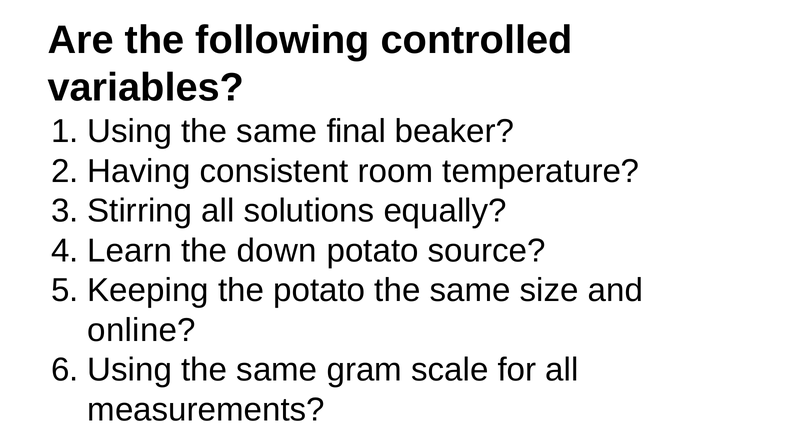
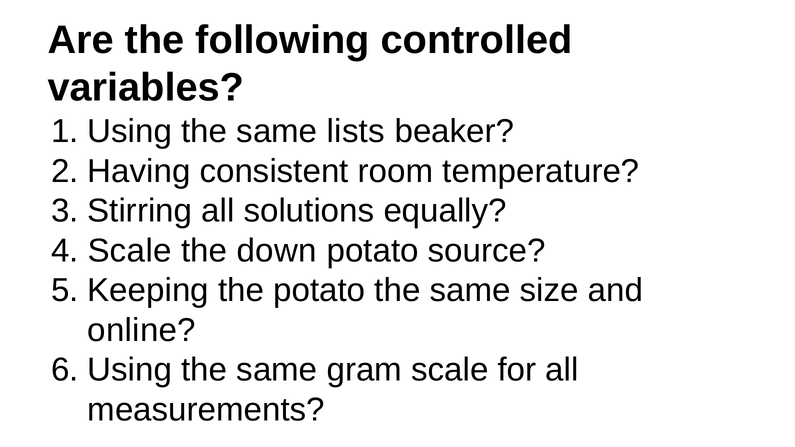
final: final -> lists
Learn at (130, 251): Learn -> Scale
